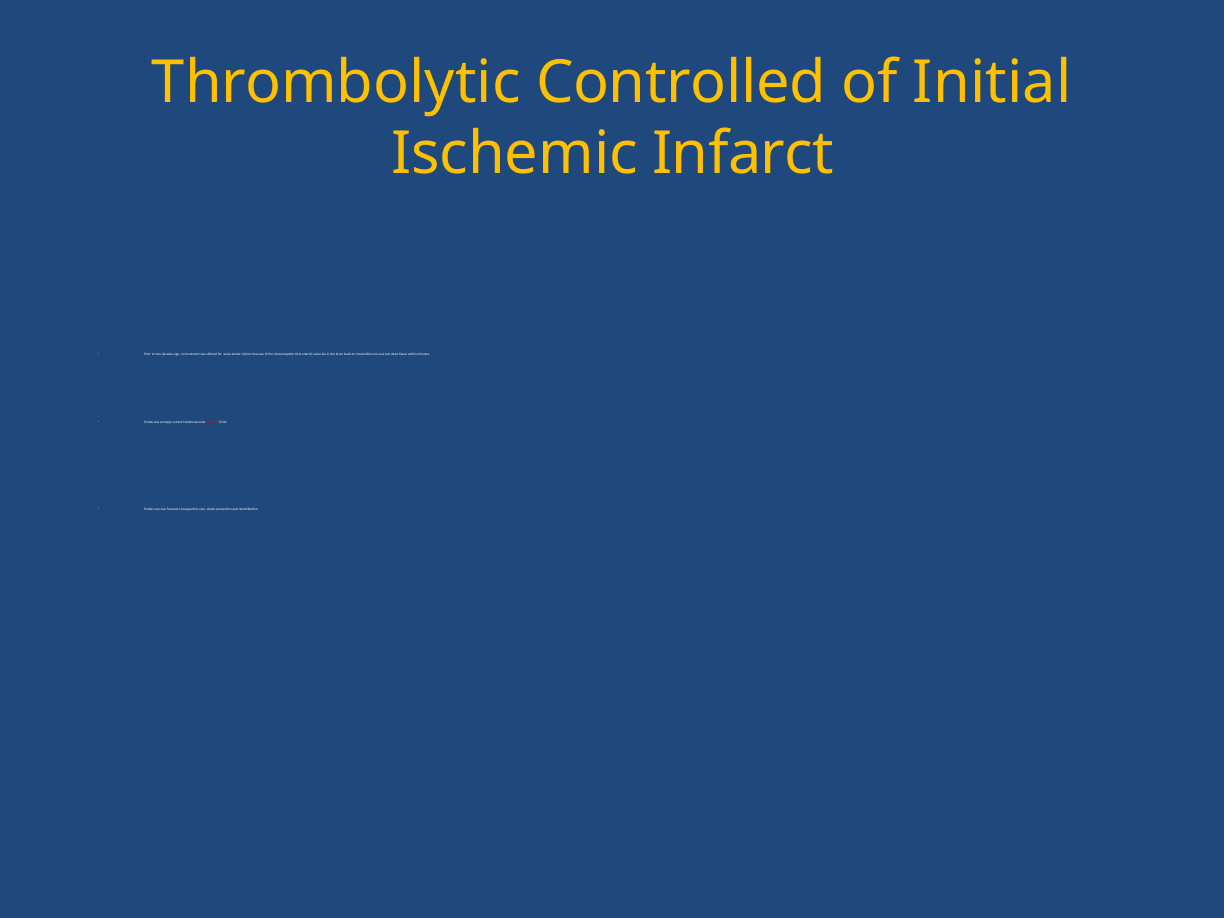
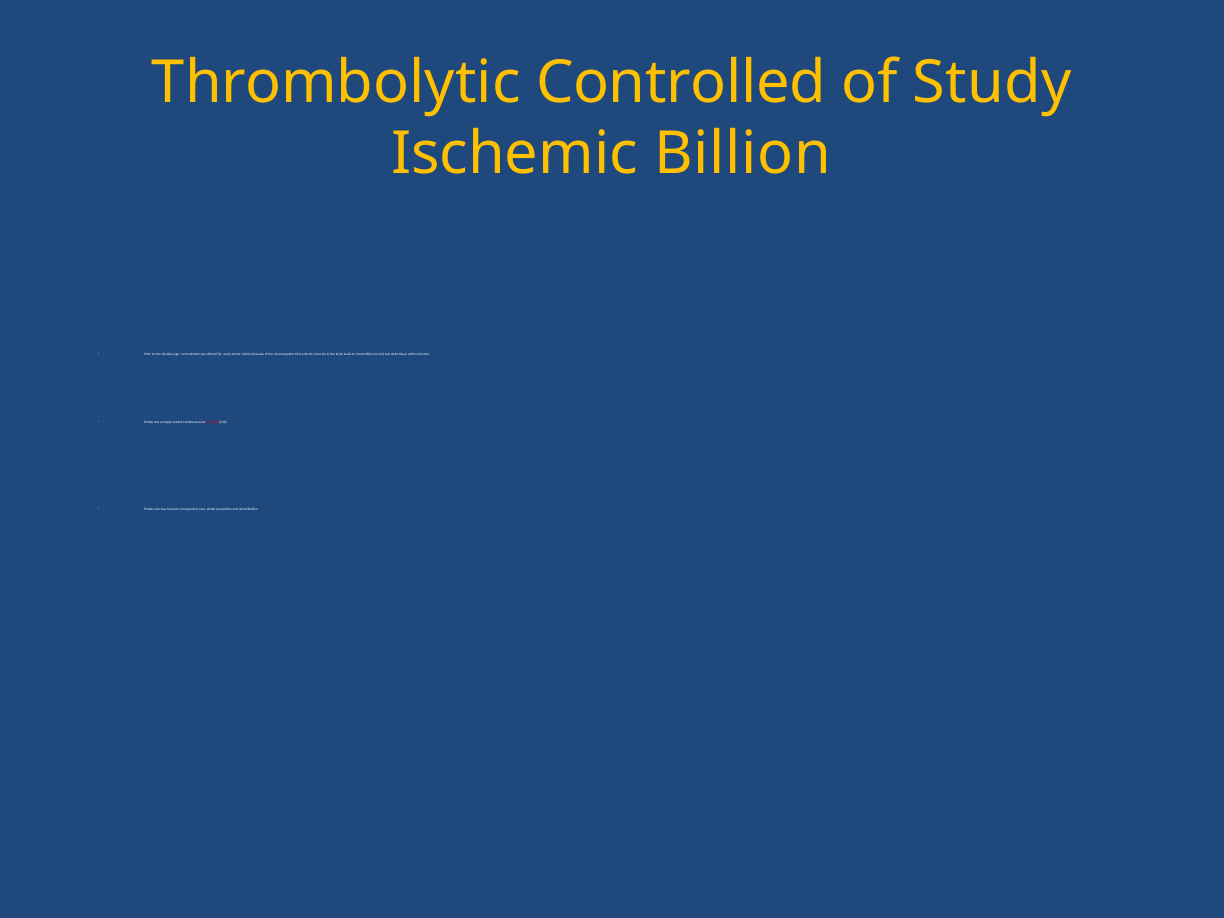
Initial: Initial -> Study
Infarct: Infarct -> Billion
